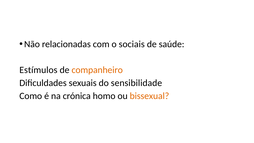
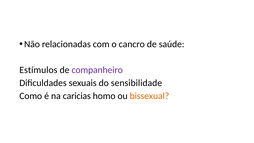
sociais: sociais -> cancro
companheiro colour: orange -> purple
crónica: crónica -> caricias
